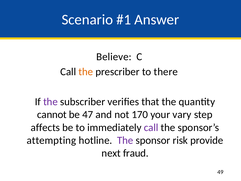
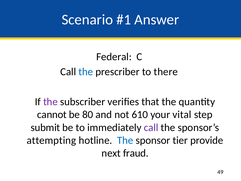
Believe: Believe -> Federal
the at (86, 72) colour: orange -> blue
47: 47 -> 80
170: 170 -> 610
vary: vary -> vital
affects: affects -> submit
The at (125, 140) colour: purple -> blue
risk: risk -> tier
